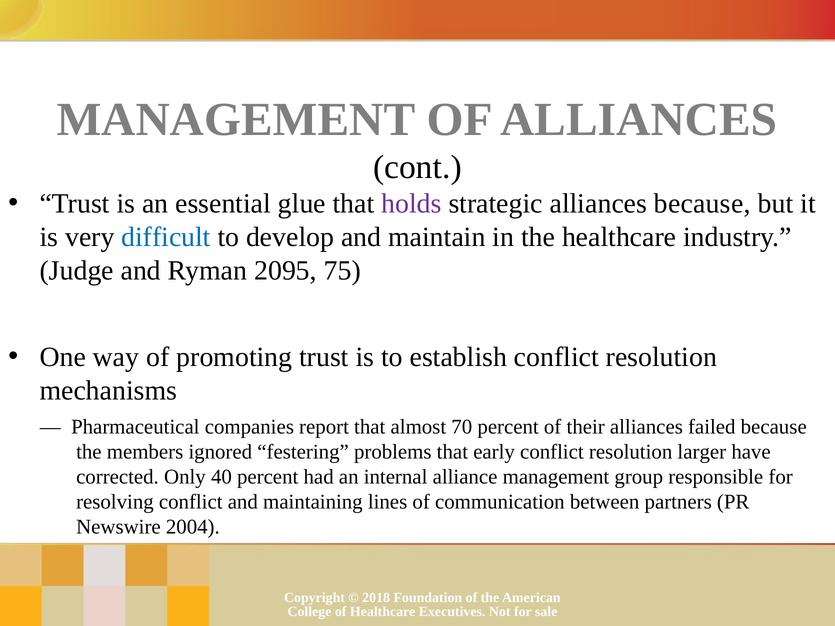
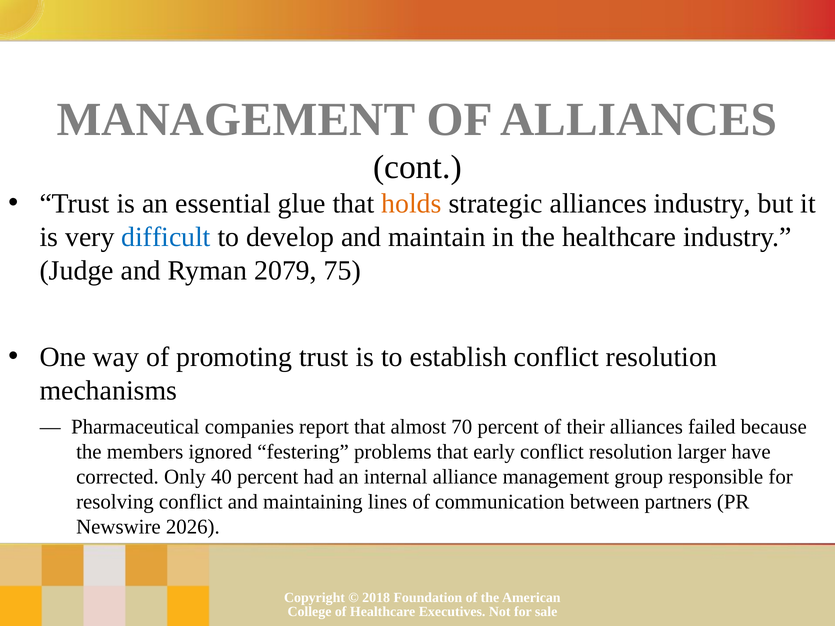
holds colour: purple -> orange
alliances because: because -> industry
2095: 2095 -> 2079
2004: 2004 -> 2026
